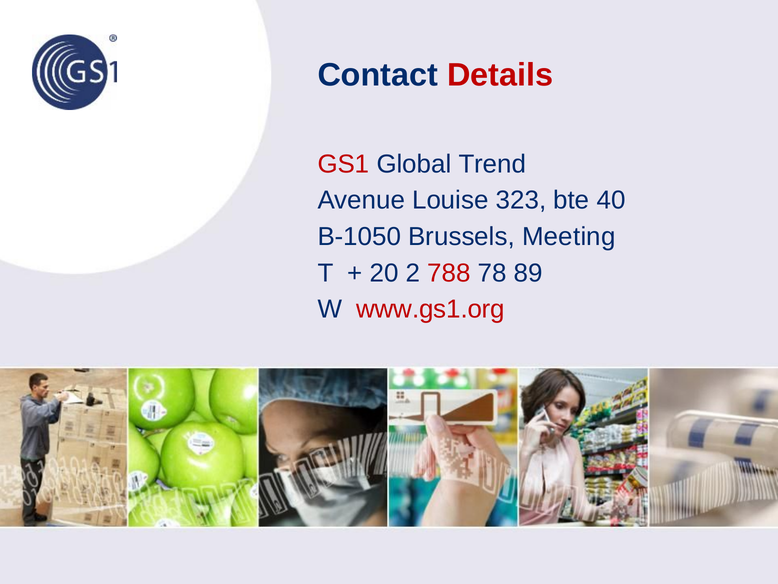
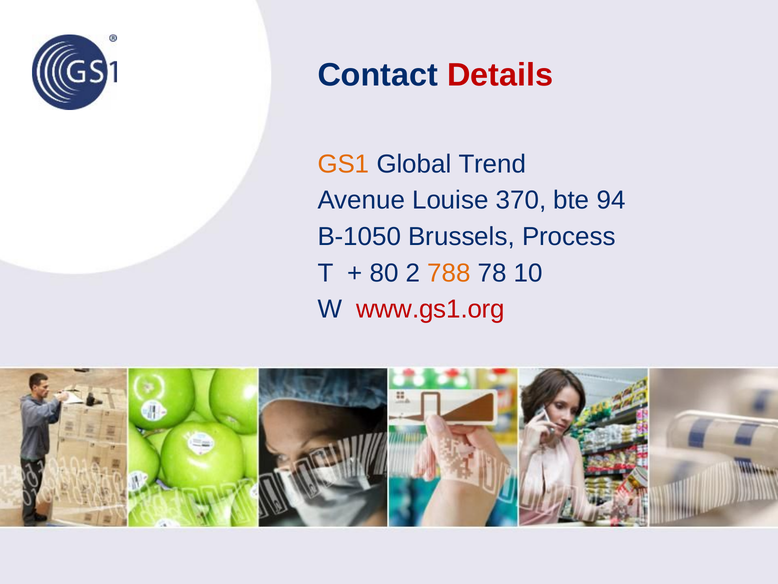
GS1 at (343, 164) colour: red -> orange
323: 323 -> 370
40: 40 -> 94
Meeting: Meeting -> Process
20: 20 -> 80
788 colour: red -> orange
89: 89 -> 10
